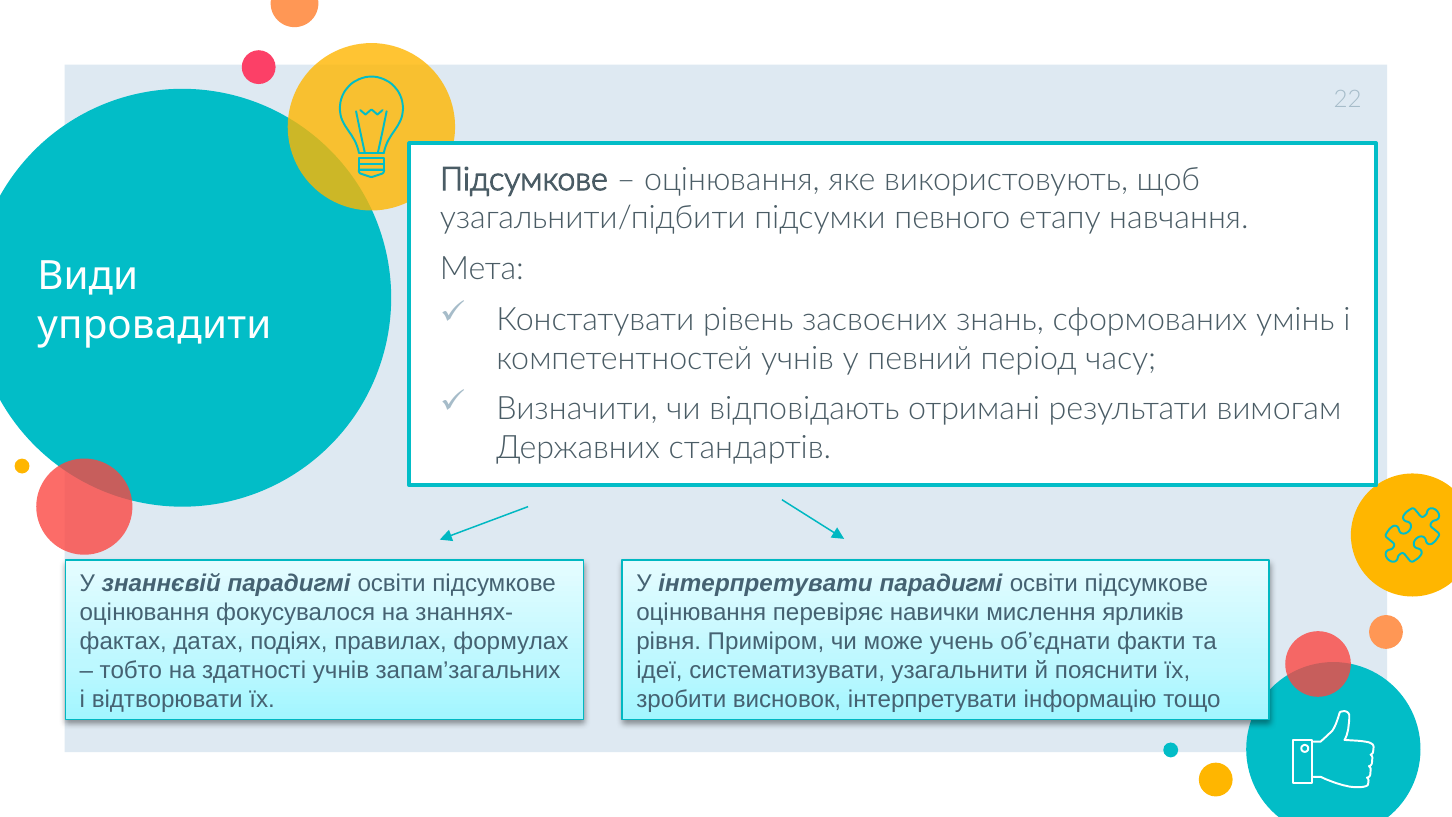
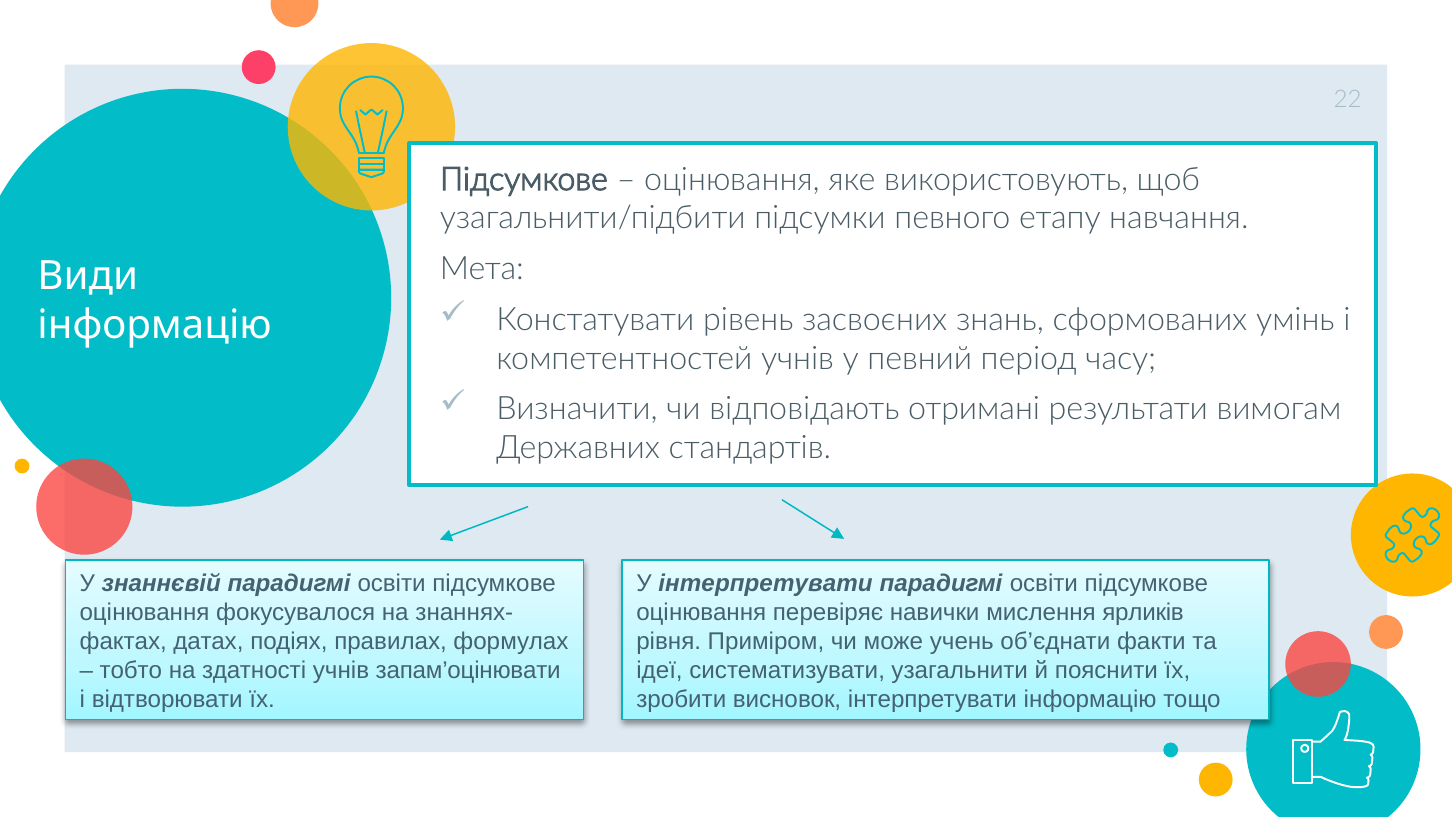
упровадити at (154, 325): упровадити -> інформацію
запам’загальних: запам’загальних -> запам’оцінювати
